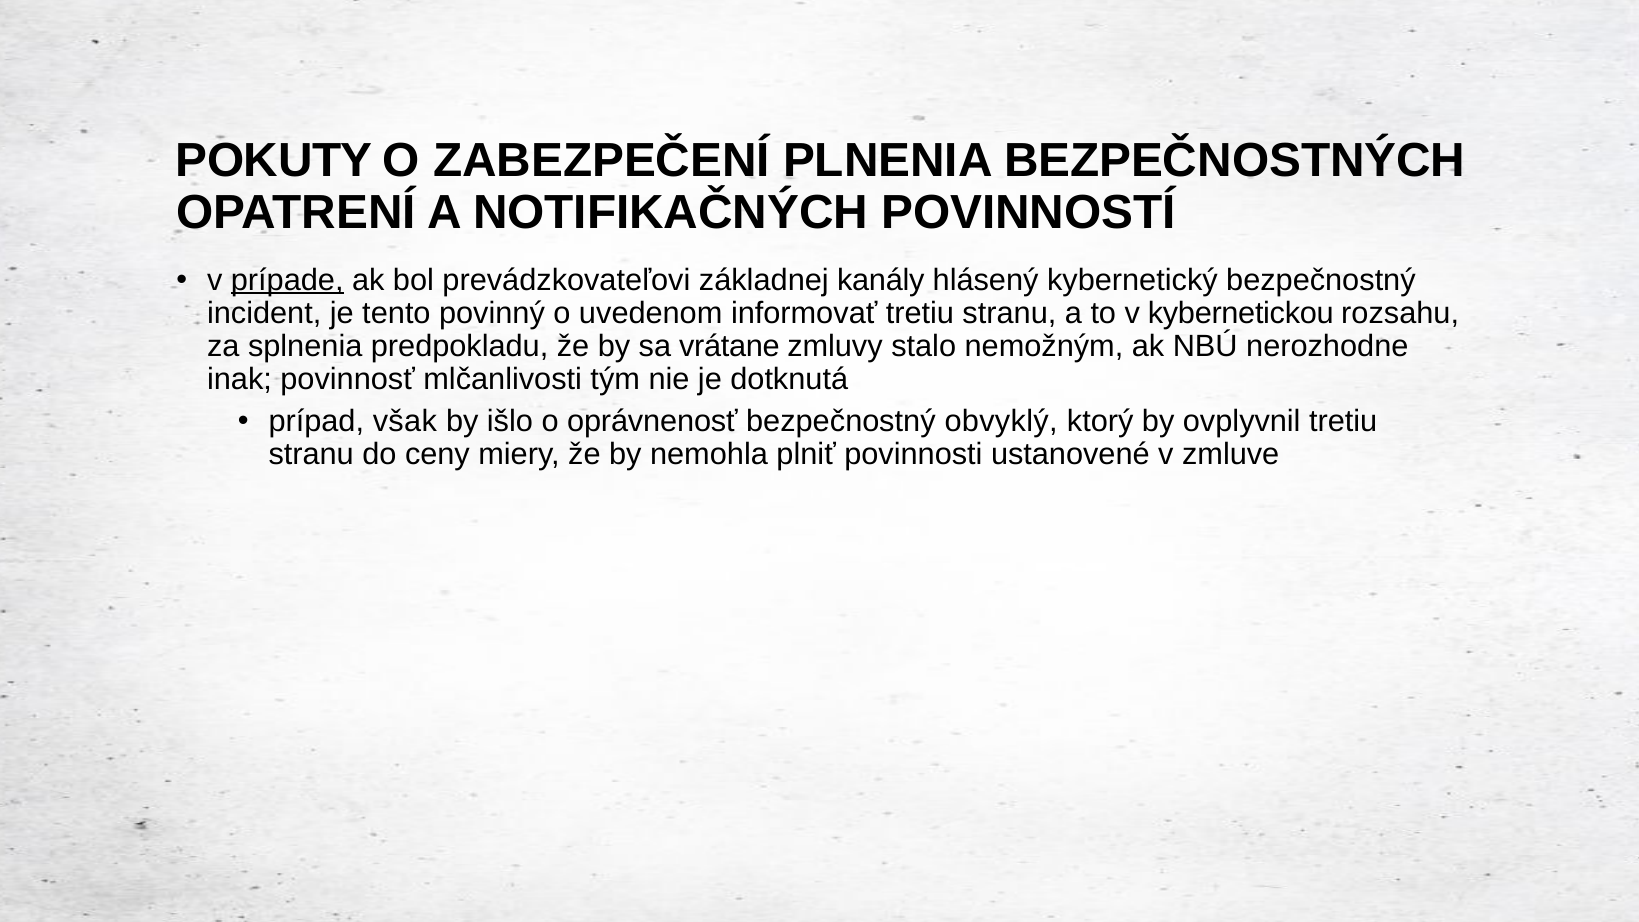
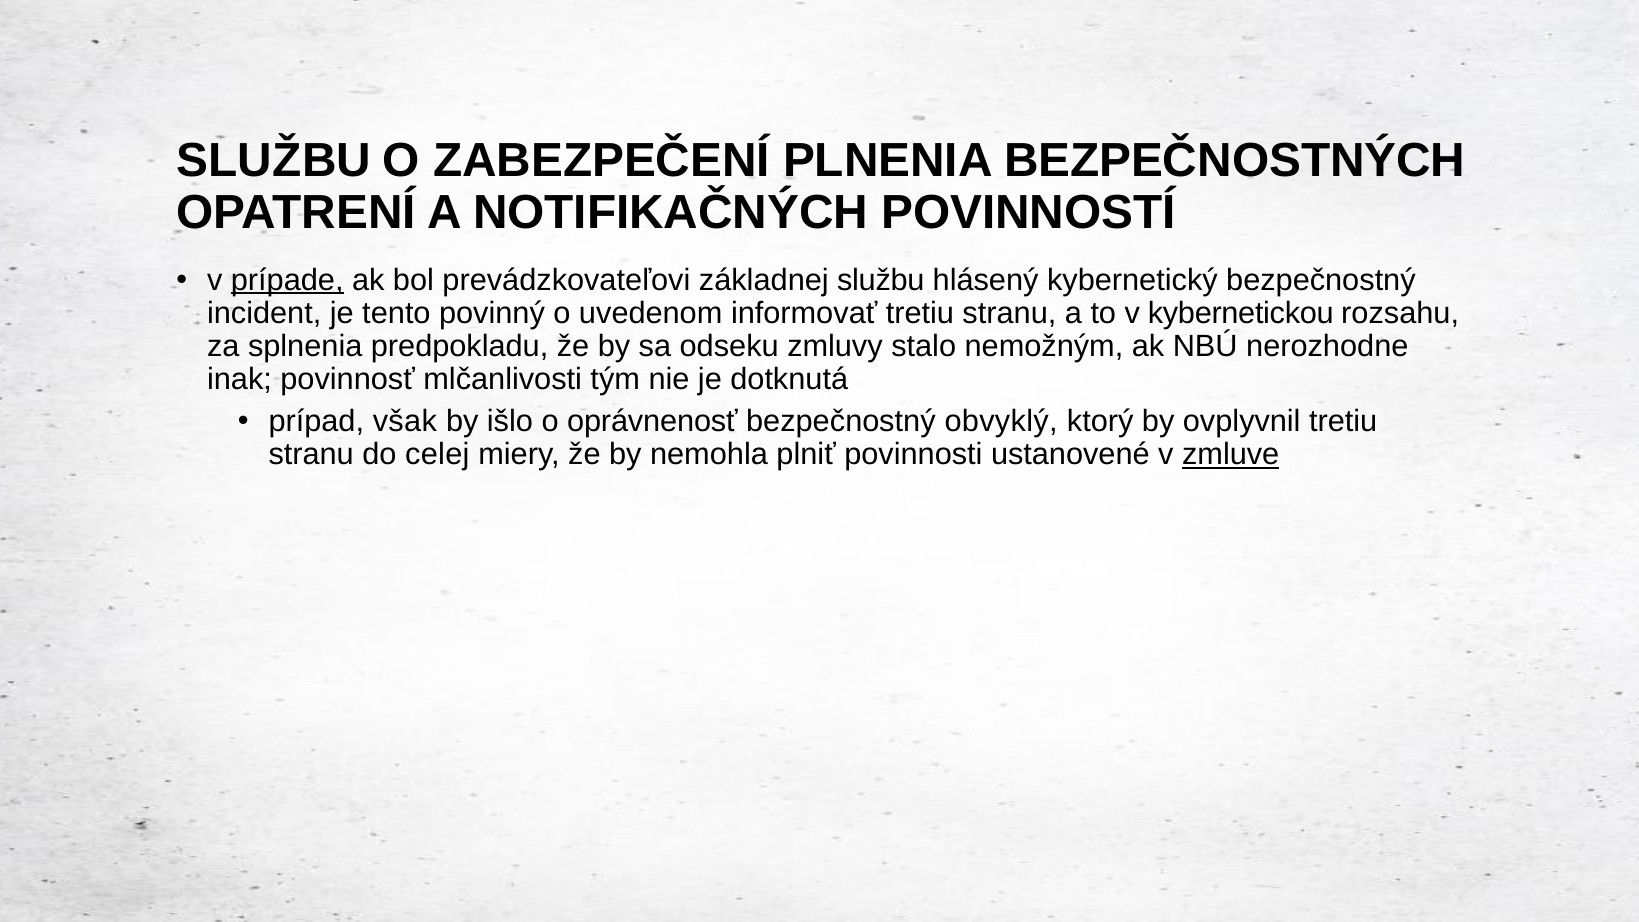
POKUTY at (274, 161): POKUTY -> SLUŽBU
základnej kanály: kanály -> službu
vrátane: vrátane -> odseku
ceny: ceny -> celej
zmluve underline: none -> present
